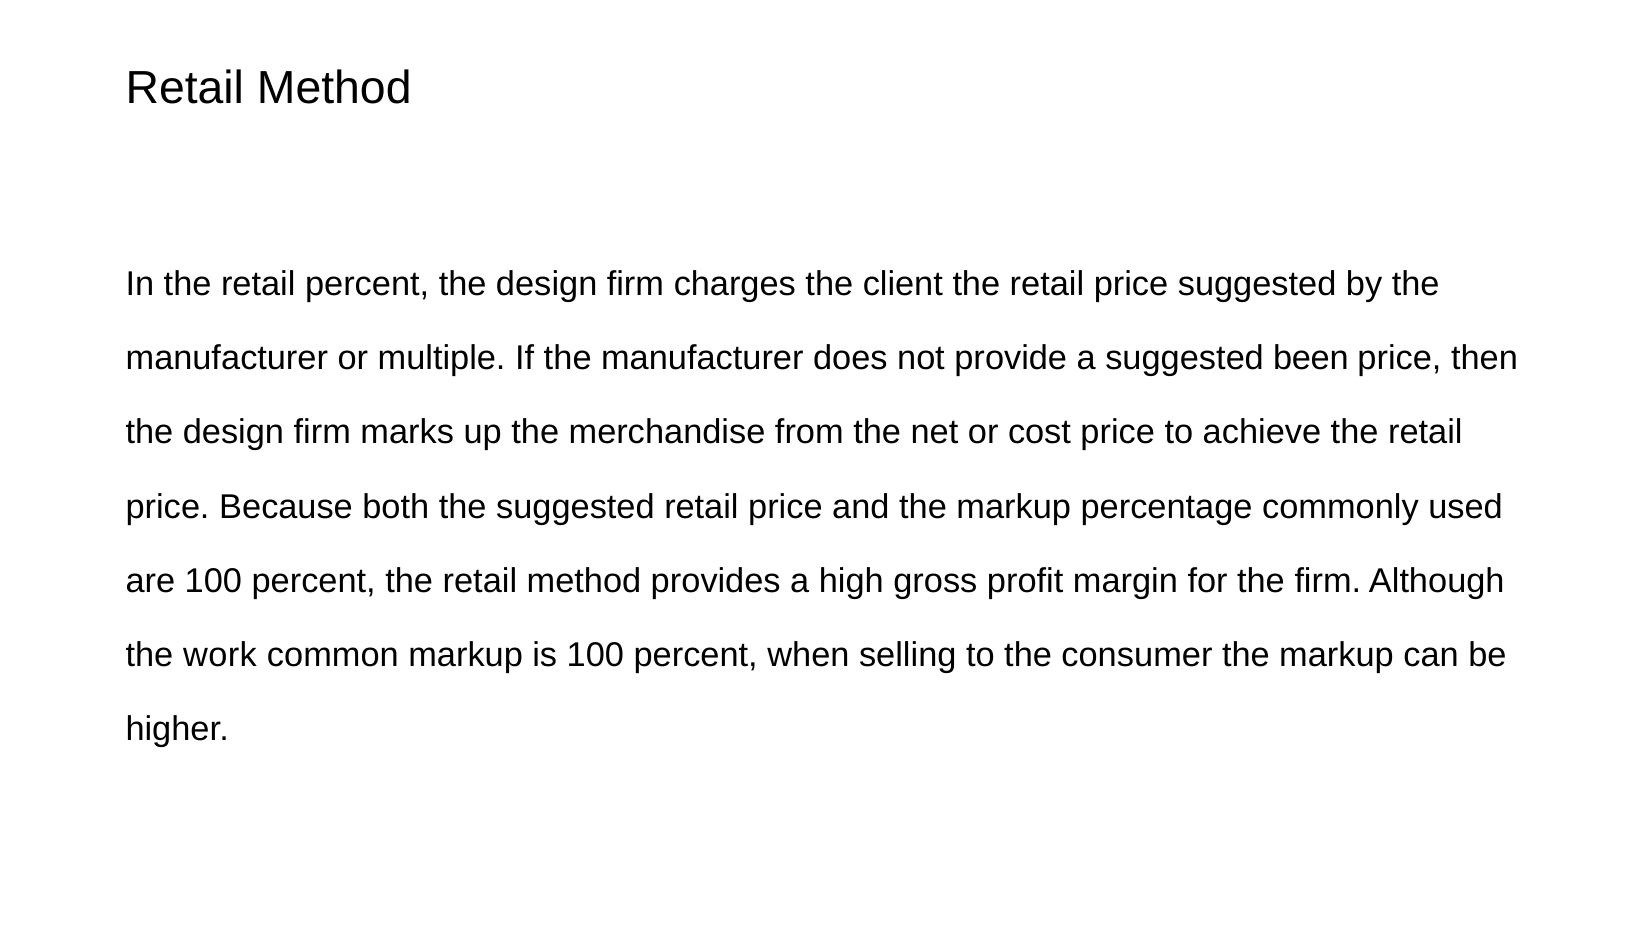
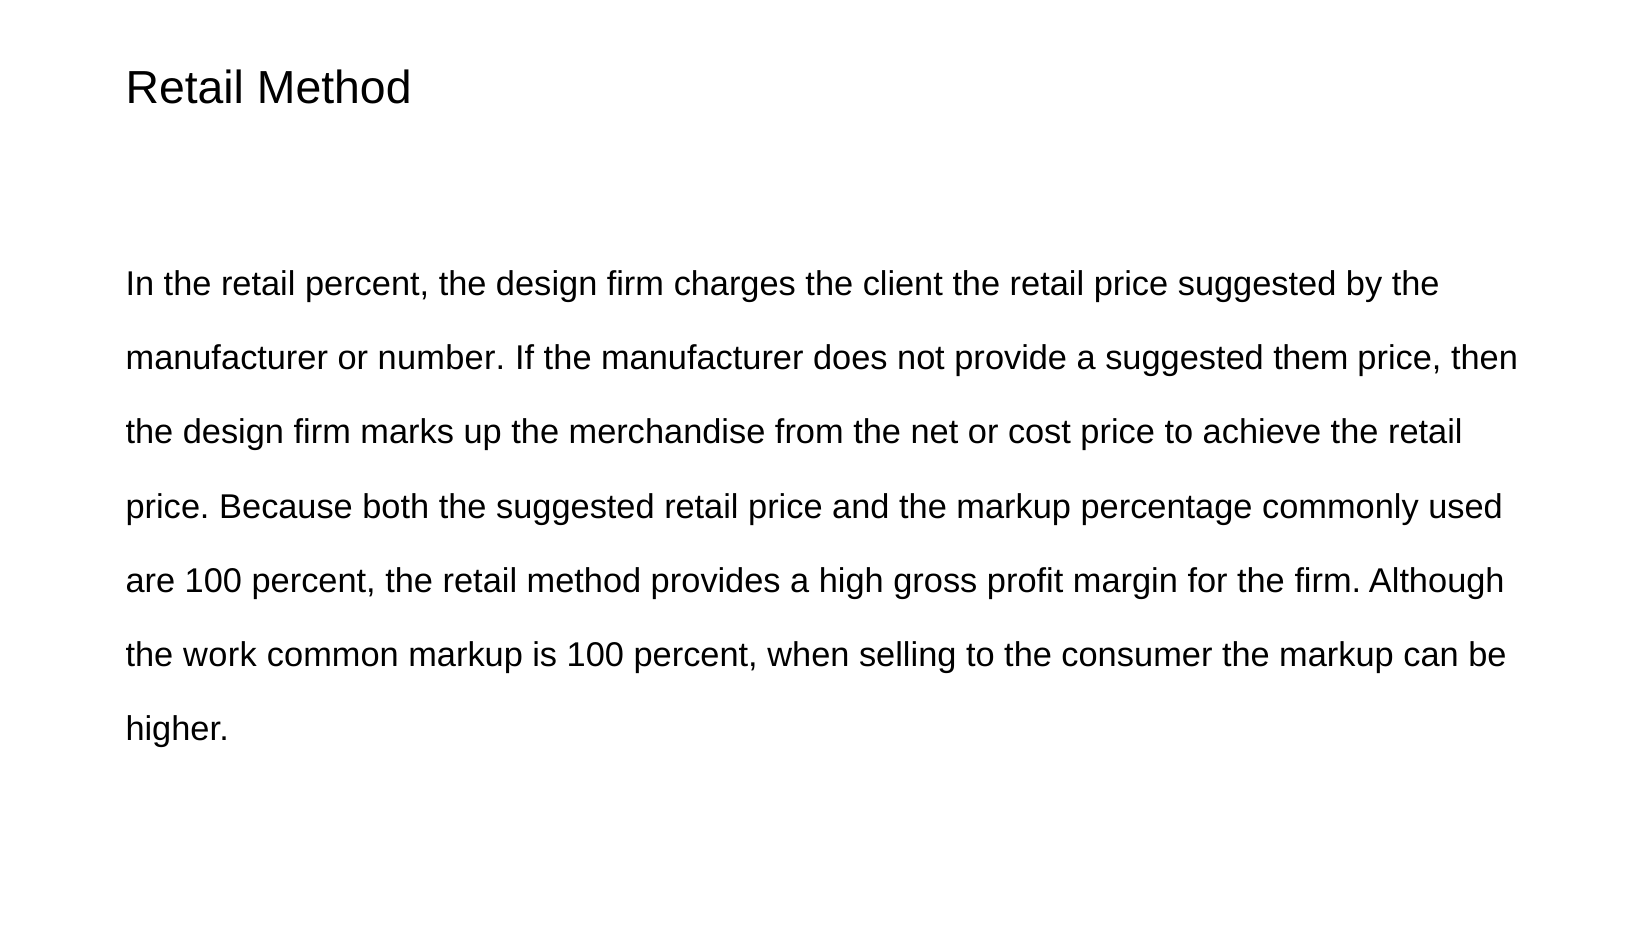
multiple: multiple -> number
been: been -> them
